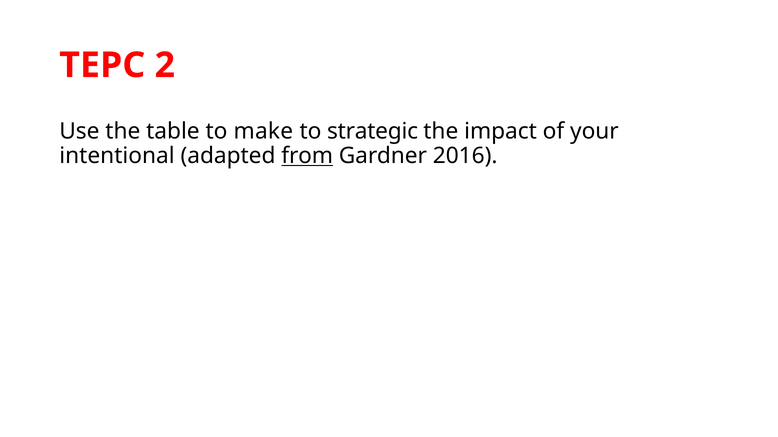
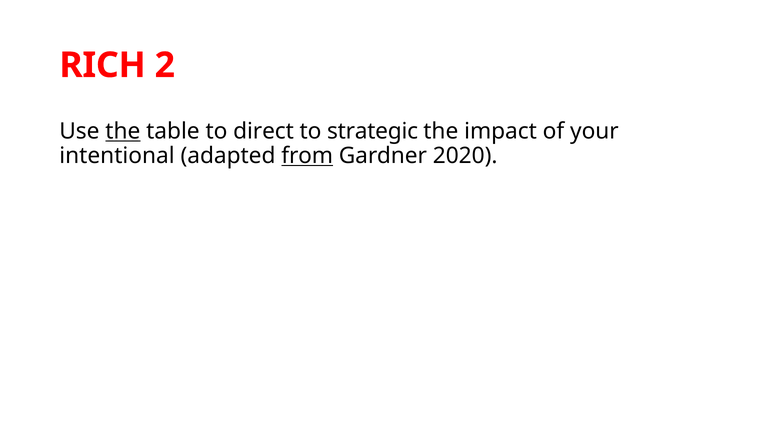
TEPC: TEPC -> RICH
the at (123, 131) underline: none -> present
make: make -> direct
2016: 2016 -> 2020
